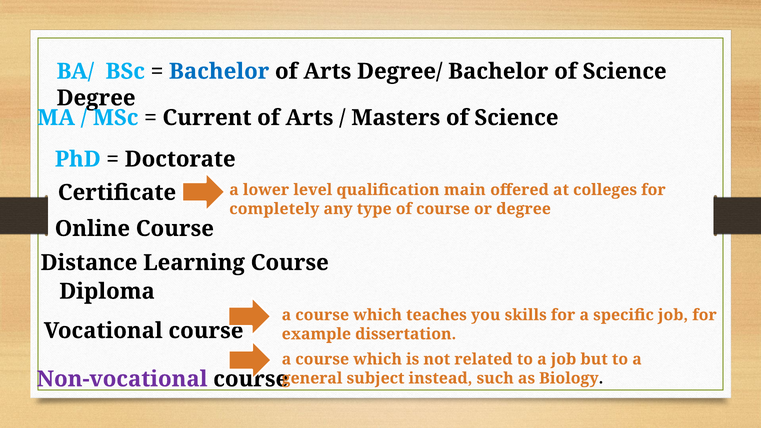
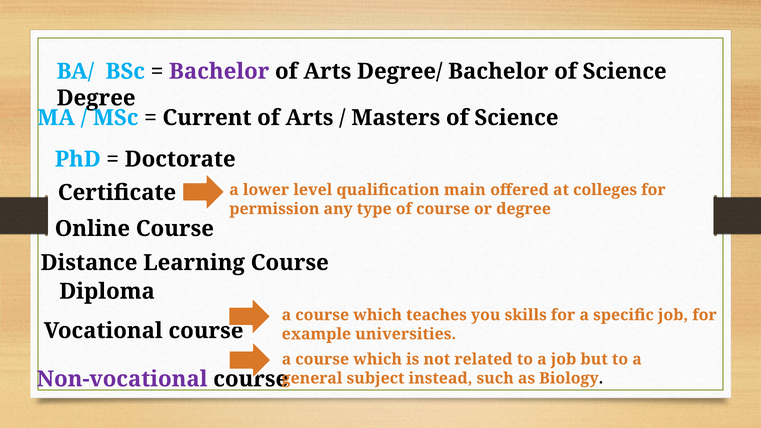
Bachelor at (219, 71) colour: blue -> purple
completely: completely -> permission
dissertation: dissertation -> universities
